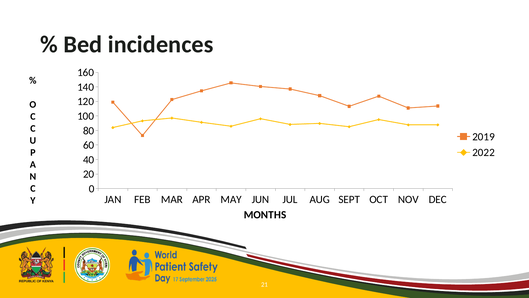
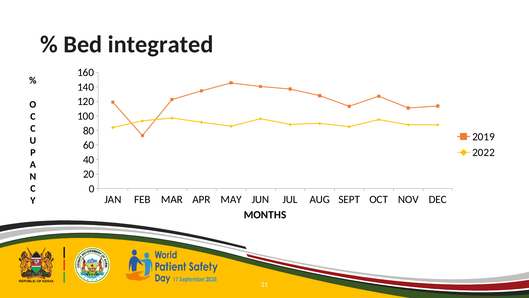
incidences: incidences -> integrated
